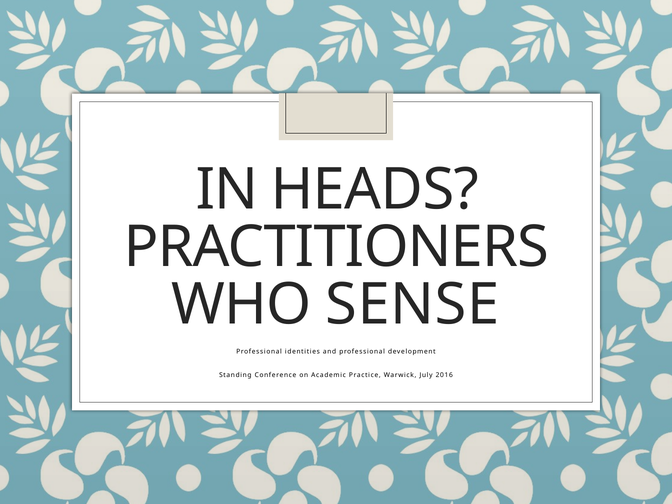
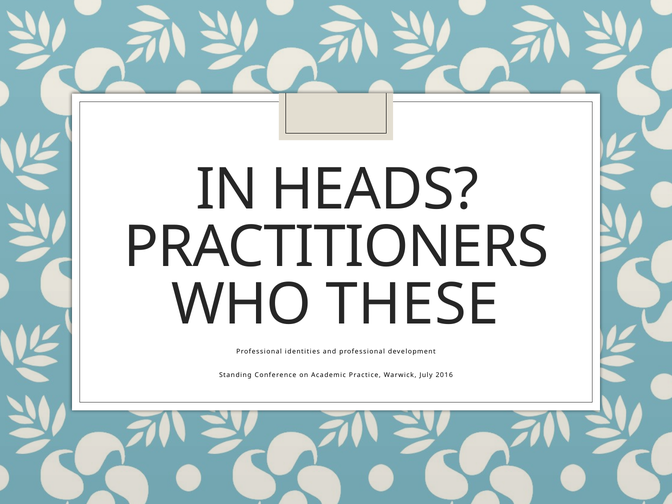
SENSE: SENSE -> THESE
